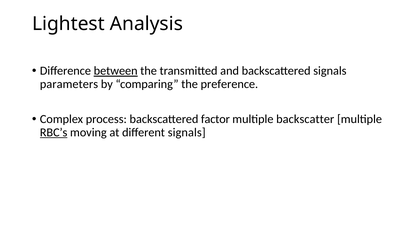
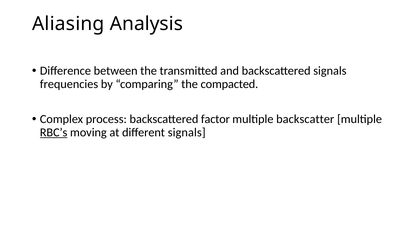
Lightest: Lightest -> Aliasing
between underline: present -> none
parameters: parameters -> frequencies
preference: preference -> compacted
